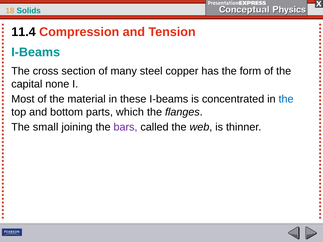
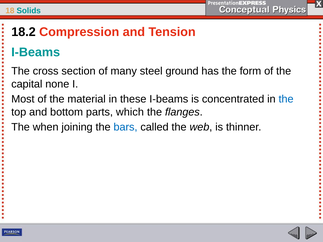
11.4: 11.4 -> 18.2
copper: copper -> ground
small: small -> when
bars colour: purple -> blue
